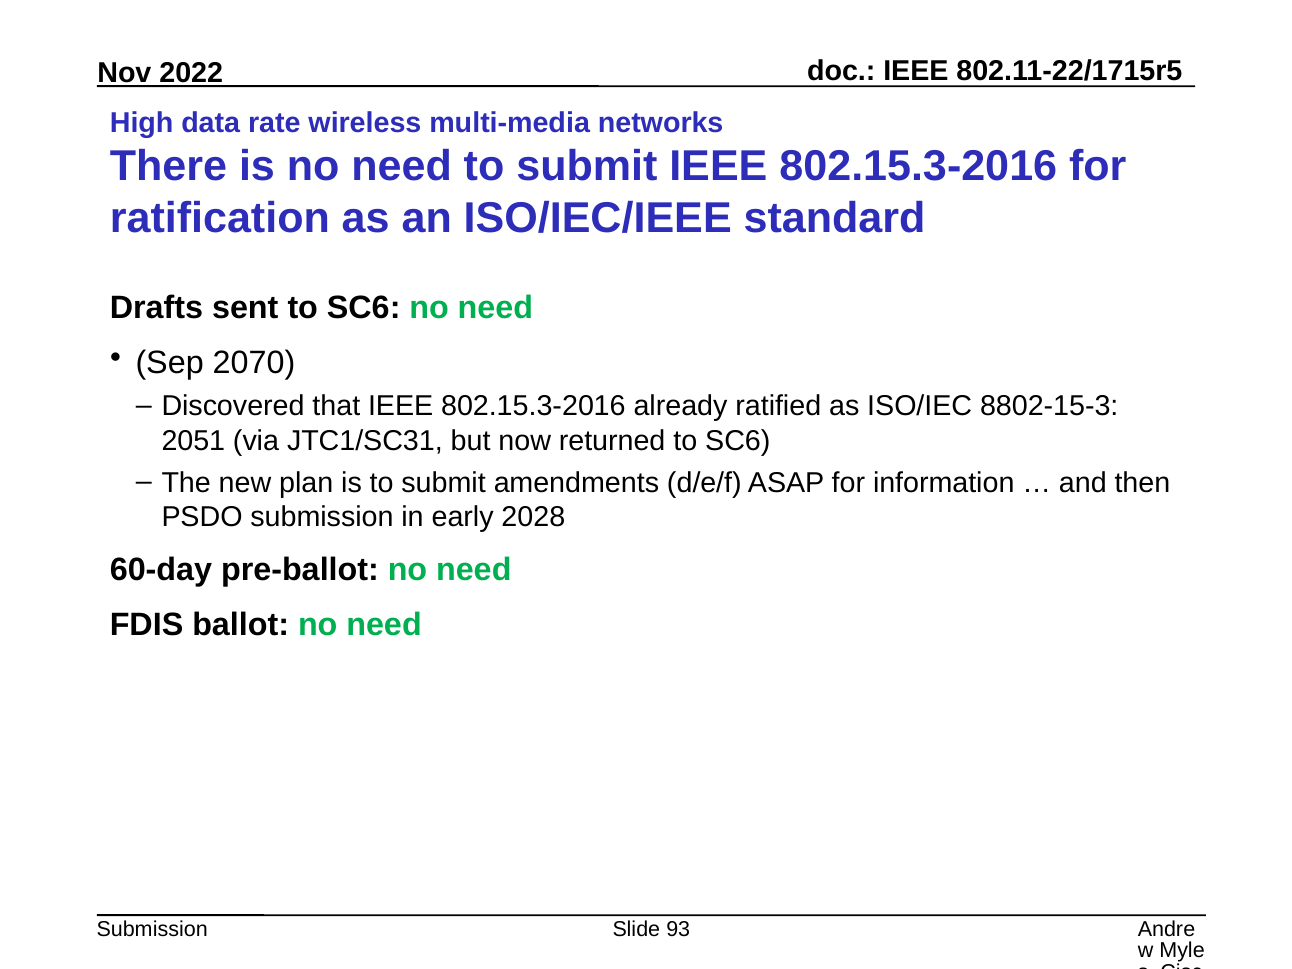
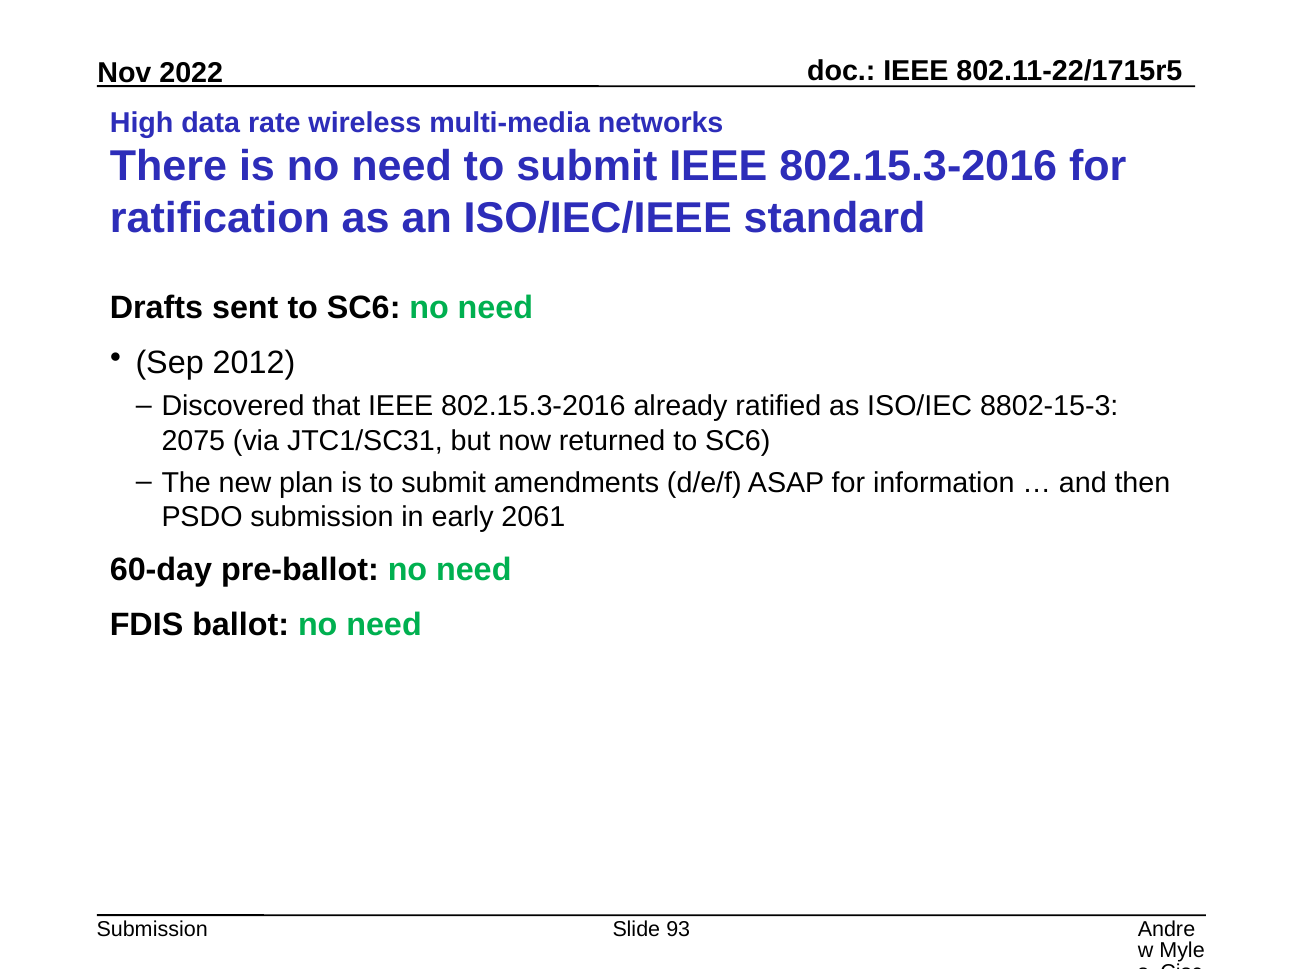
2070: 2070 -> 2012
2051: 2051 -> 2075
2028: 2028 -> 2061
